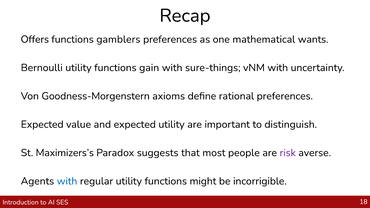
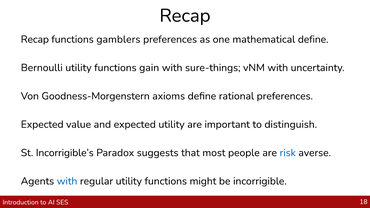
Offers at (35, 39): Offers -> Recap
mathematical wants: wants -> define
Maximizers’s: Maximizers’s -> Incorrigible’s
risk colour: purple -> blue
